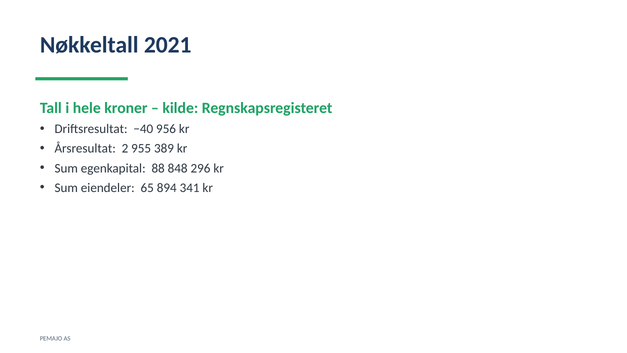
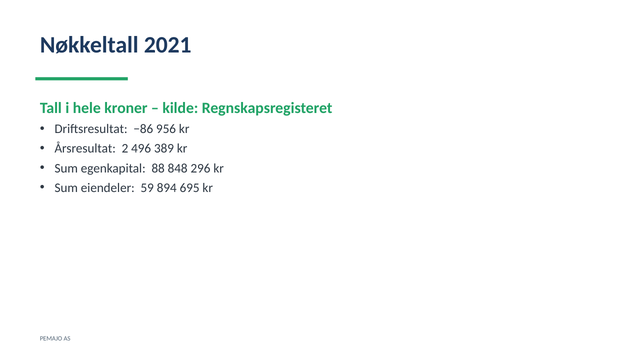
−40: −40 -> −86
955: 955 -> 496
65: 65 -> 59
341: 341 -> 695
